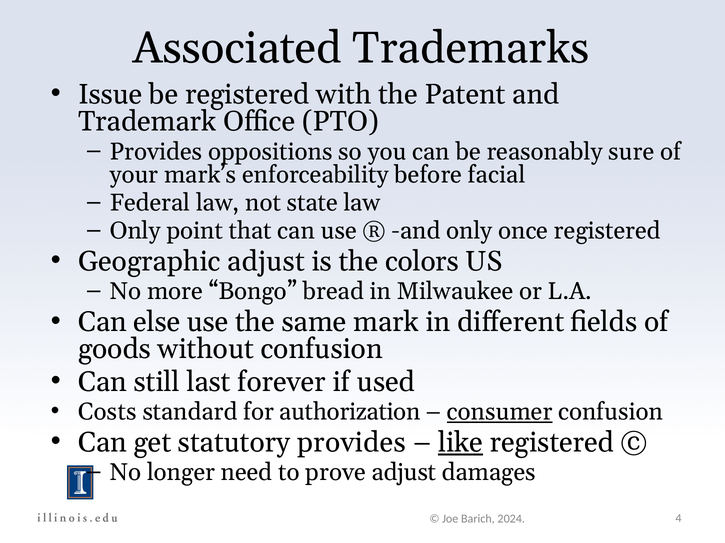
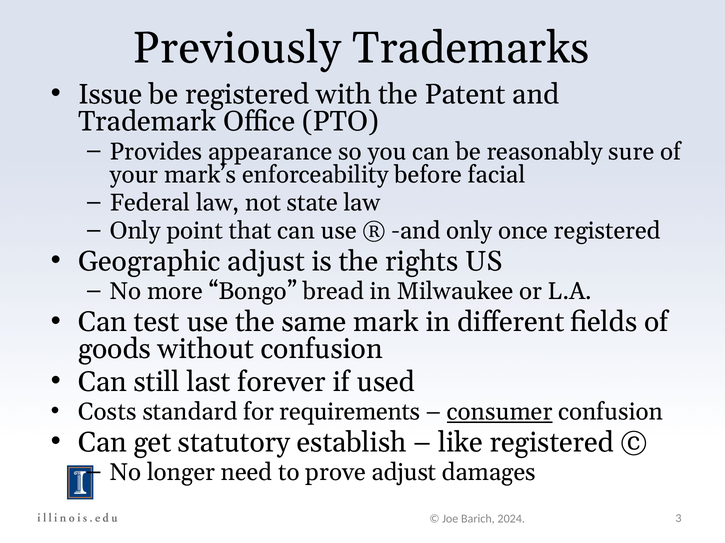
Associated: Associated -> Previously
oppositions: oppositions -> appearance
colors: colors -> rights
else: else -> test
authorization: authorization -> requirements
statutory provides: provides -> establish
like underline: present -> none
4: 4 -> 3
